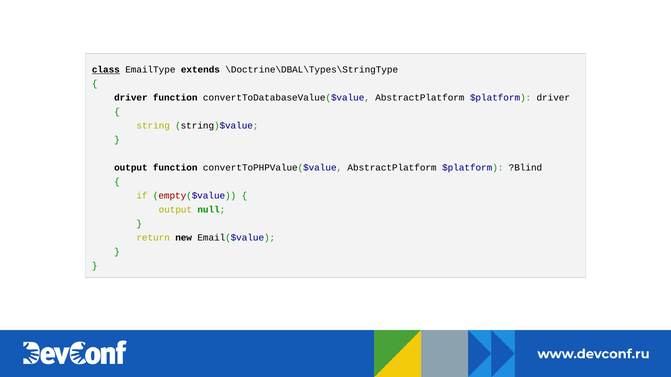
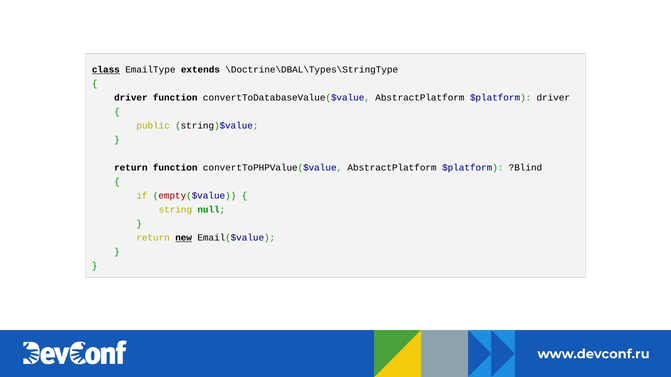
string: string -> public
output at (131, 168): output -> return
output at (175, 210): output -> string
new underline: none -> present
